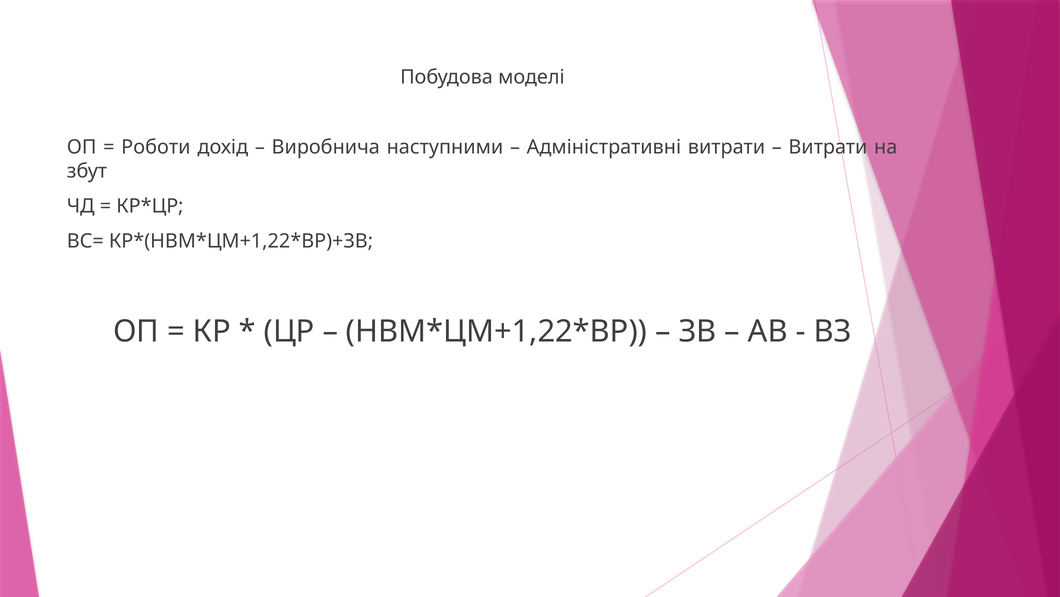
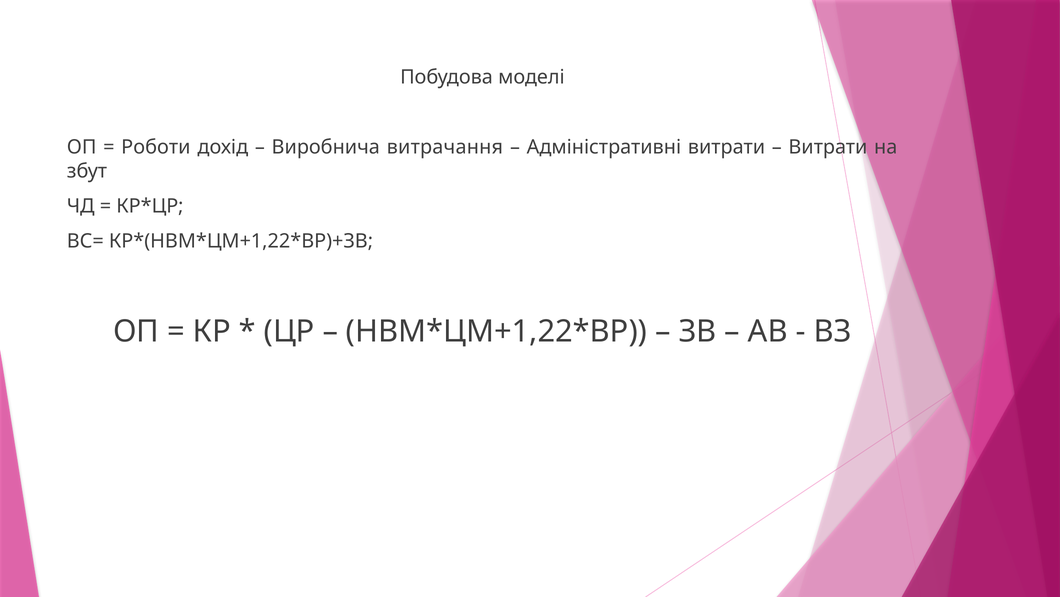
наступними: наступними -> витрачання
